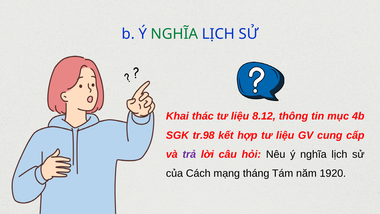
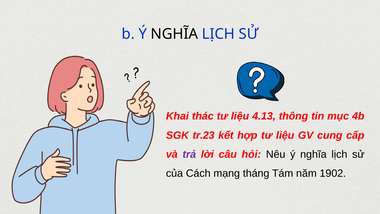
NGHĨA at (174, 34) colour: green -> black
8.12: 8.12 -> 4.13
tr.98: tr.98 -> tr.23
1920: 1920 -> 1902
